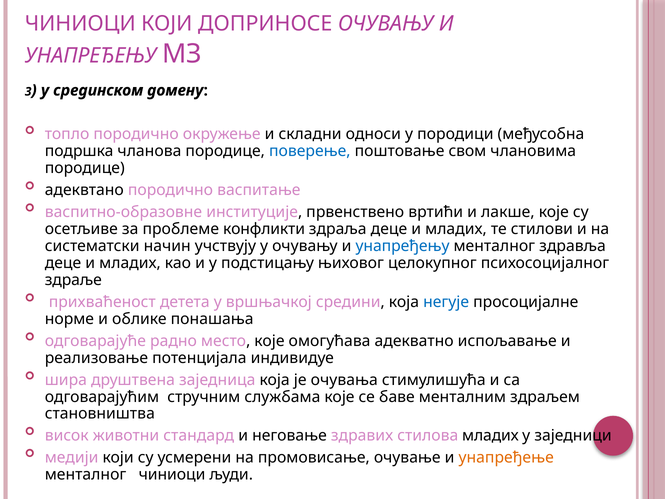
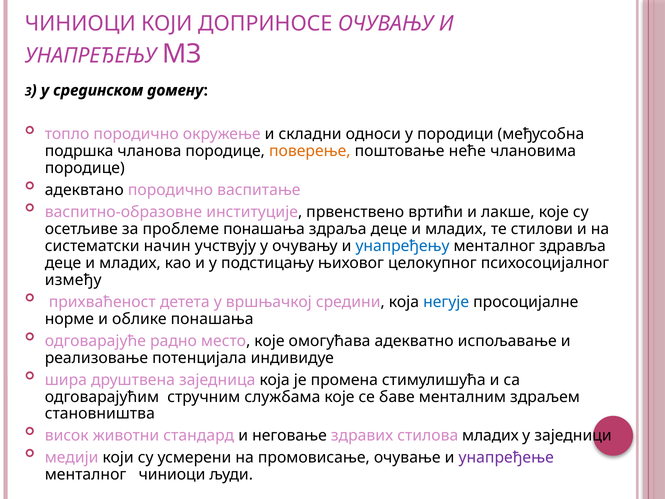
поверење colour: blue -> orange
свом: свом -> неће
проблеме конфликти: конфликти -> понашања
здраље: здраље -> између
очувања: очувања -> промена
унапређење colour: orange -> purple
